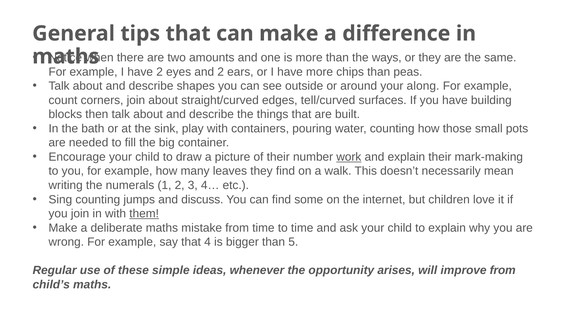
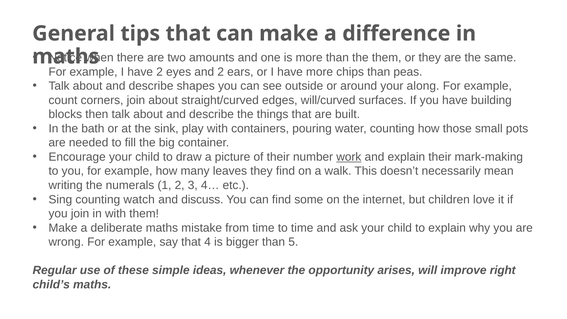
the ways: ways -> them
tell/curved: tell/curved -> will/curved
jumps: jumps -> watch
them at (144, 214) underline: present -> none
improve from: from -> right
